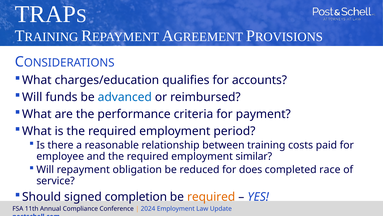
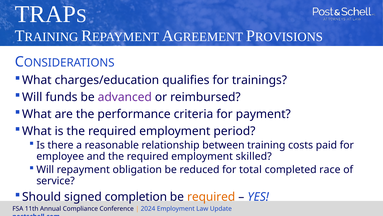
accounts: accounts -> trainings
advanced colour: blue -> purple
similar: similar -> skilled
does: does -> total
